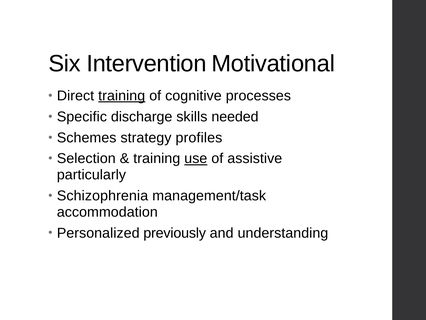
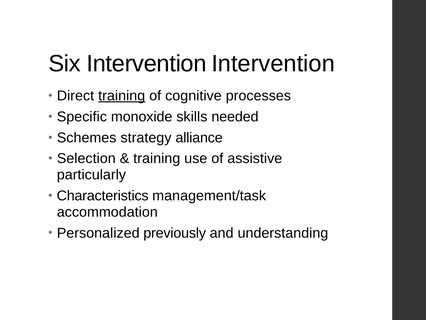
Intervention Motivational: Motivational -> Intervention
discharge: discharge -> monoxide
profiles: profiles -> alliance
use underline: present -> none
Schizophrenia: Schizophrenia -> Characteristics
